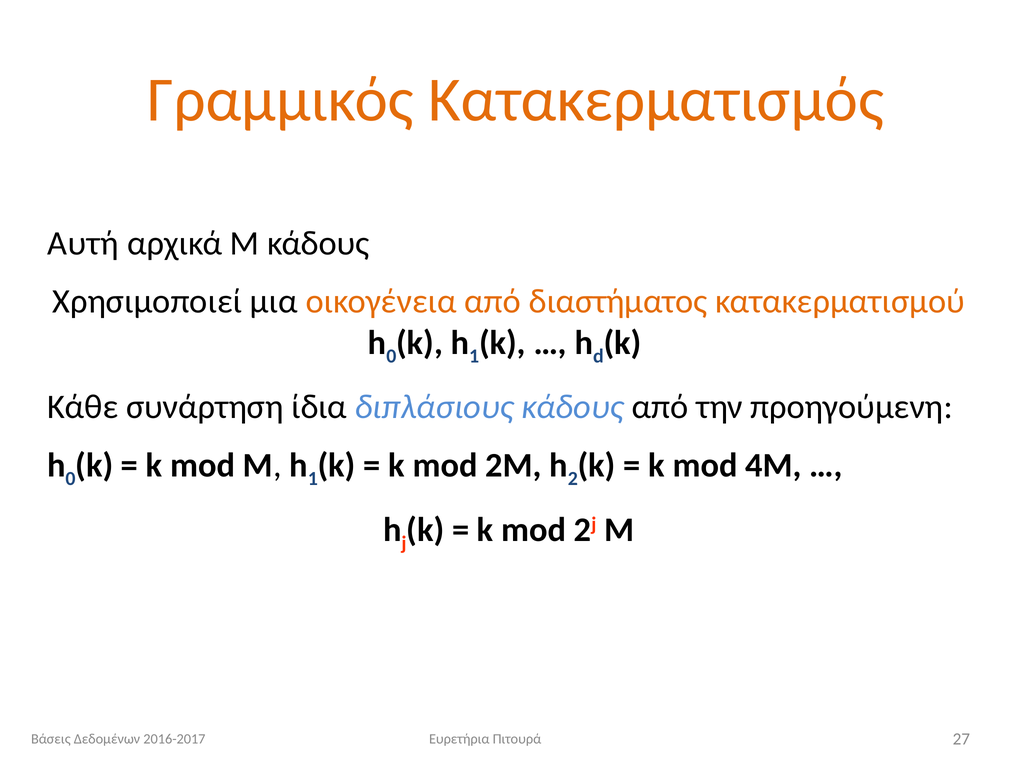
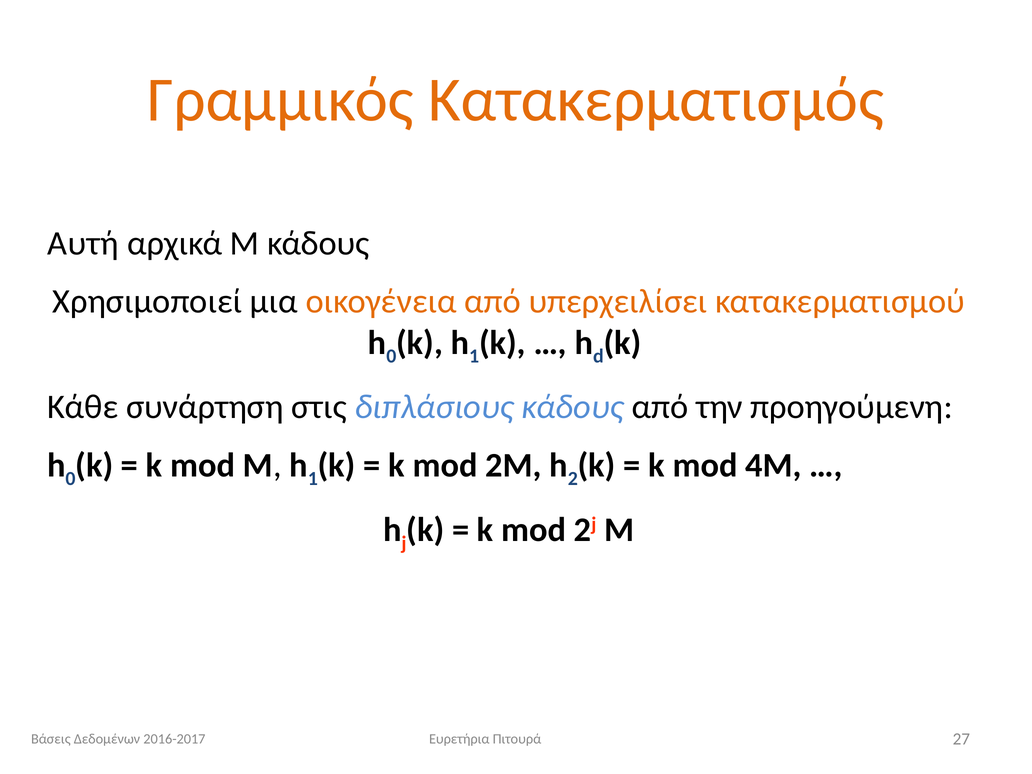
διαστήματος: διαστήματος -> υπερχειλίσει
ίδια: ίδια -> στις
